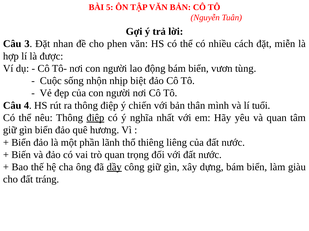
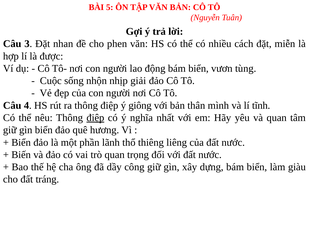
biệt: biệt -> giải
chiến: chiến -> giông
tuổi: tuổi -> tĩnh
dầy underline: present -> none
